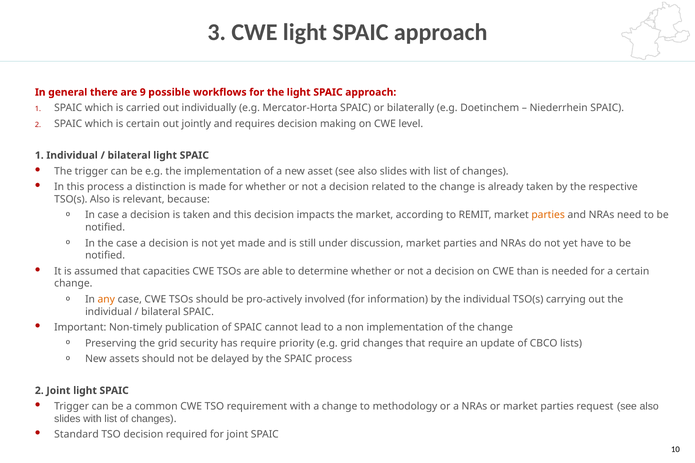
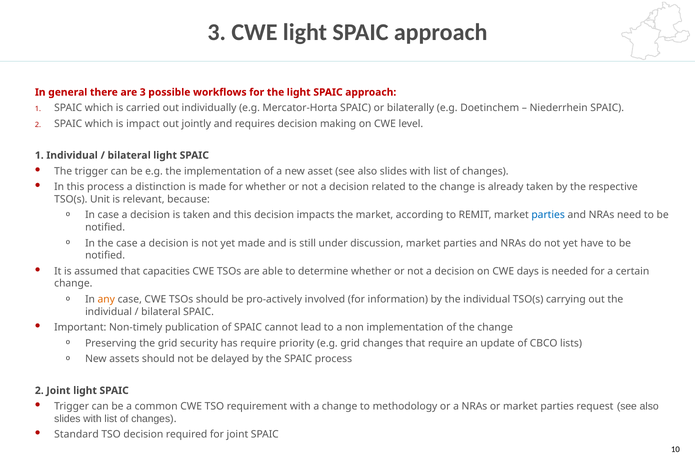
are 9: 9 -> 3
is certain: certain -> impact
TSO(s Also: Also -> Unit
parties at (548, 215) colour: orange -> blue
than: than -> days
